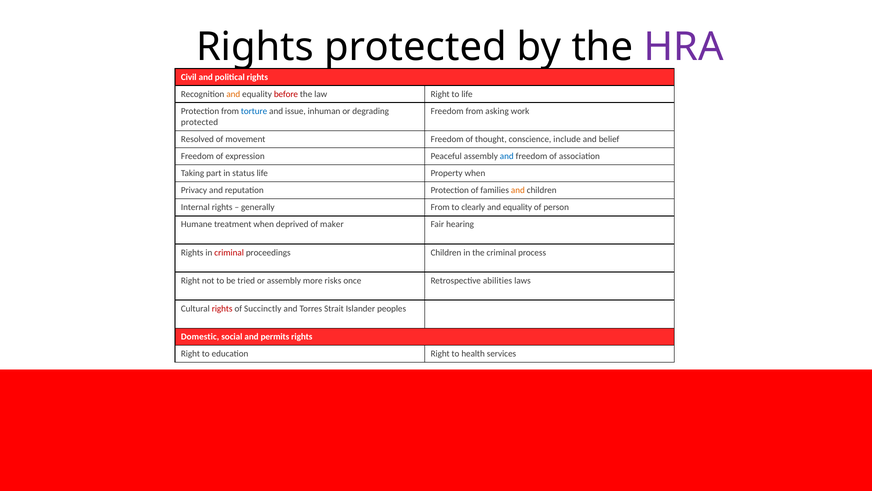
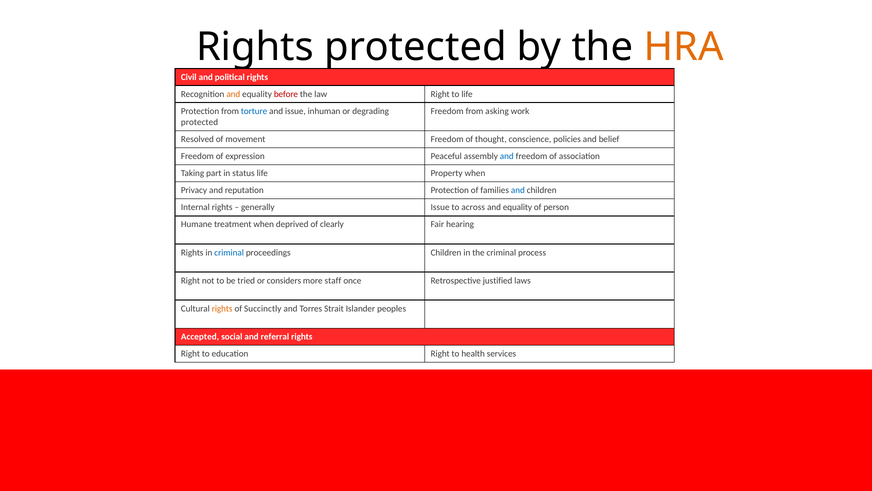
HRA colour: purple -> orange
include: include -> policies
and at (518, 190) colour: orange -> blue
From at (440, 207): From -> Issue
clearly: clearly -> across
maker: maker -> clearly
criminal at (229, 252) colour: red -> blue
or assembly: assembly -> considers
risks: risks -> staff
abilities: abilities -> justified
rights at (222, 308) colour: red -> orange
Domestic: Domestic -> Accepted
permits: permits -> referral
